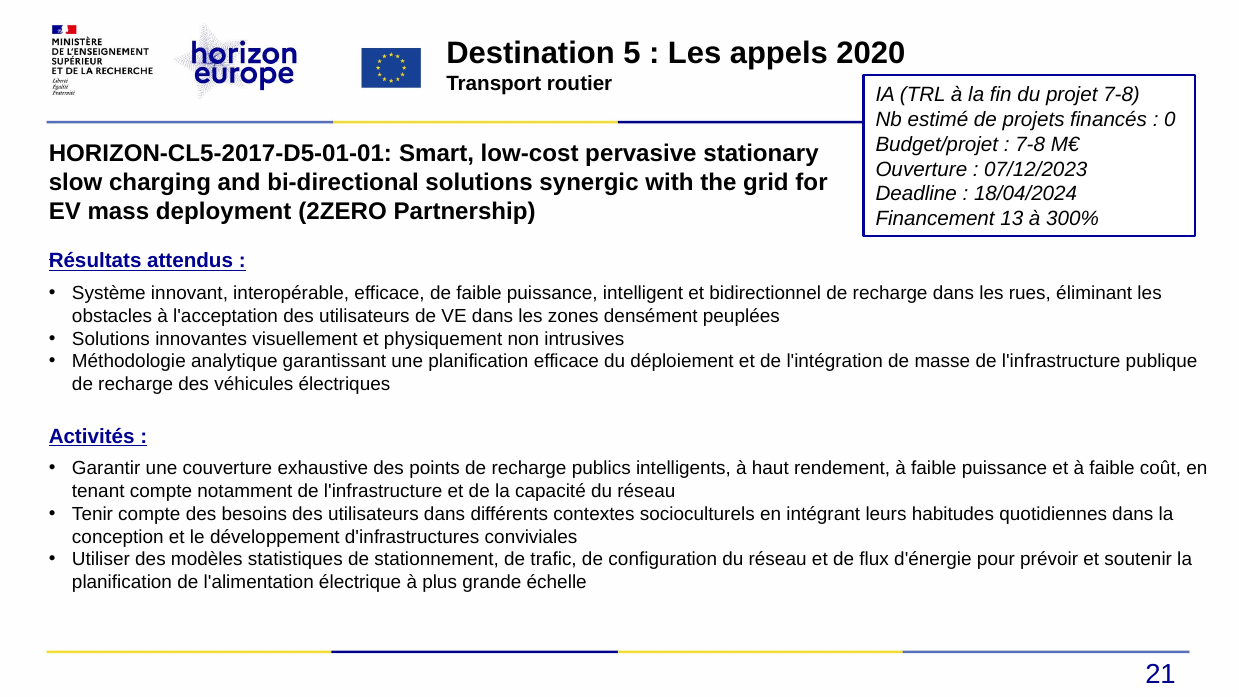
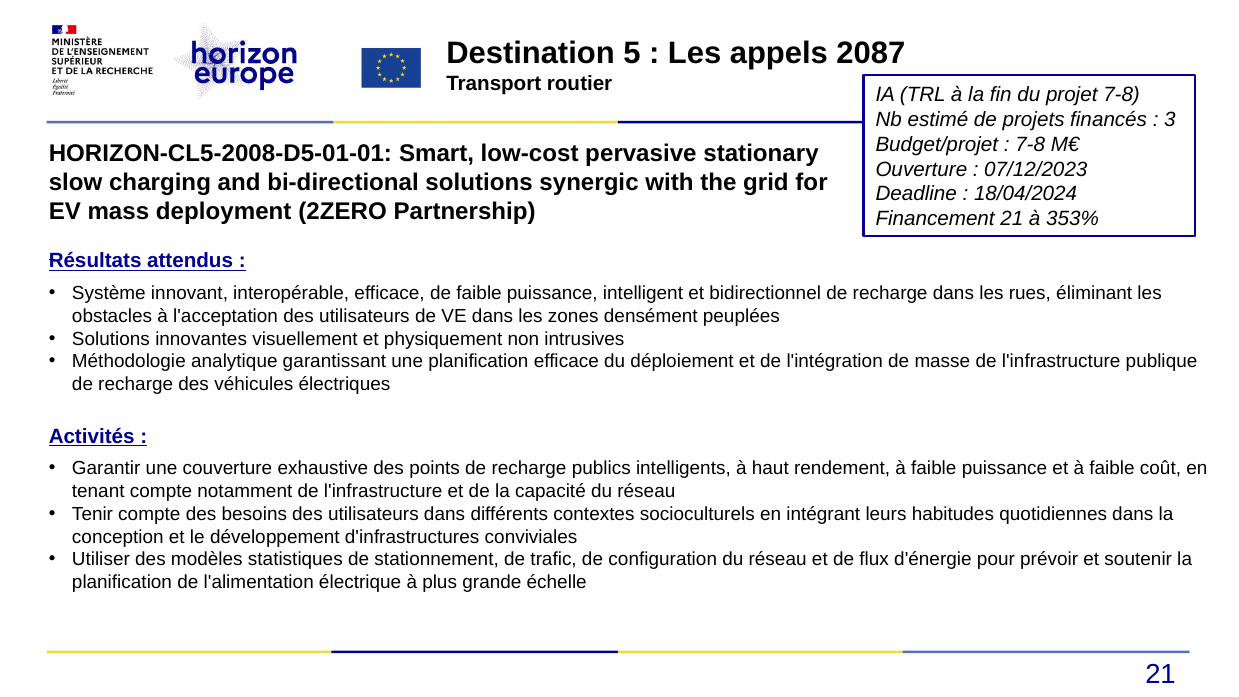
2020: 2020 -> 2087
0: 0 -> 3
HORIZON-CL5-2017-D5-01-01: HORIZON-CL5-2017-D5-01-01 -> HORIZON-CL5-2008-D5-01-01
Financement 13: 13 -> 21
300%: 300% -> 353%
